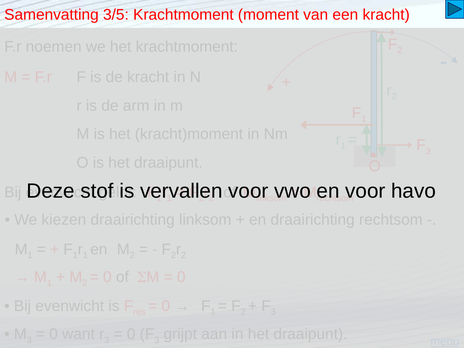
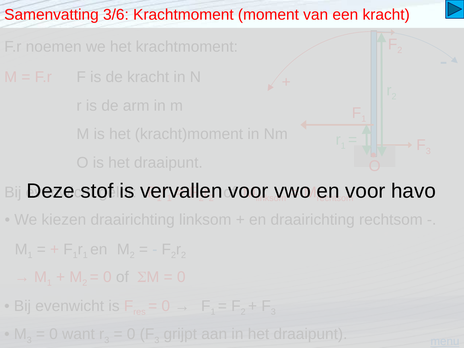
3/5: 3/5 -> 3/6
